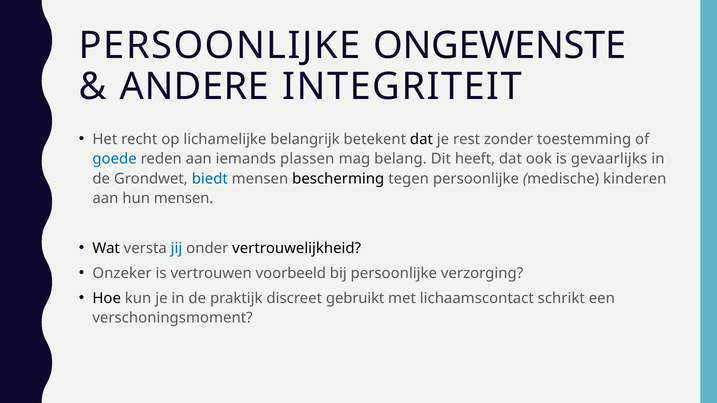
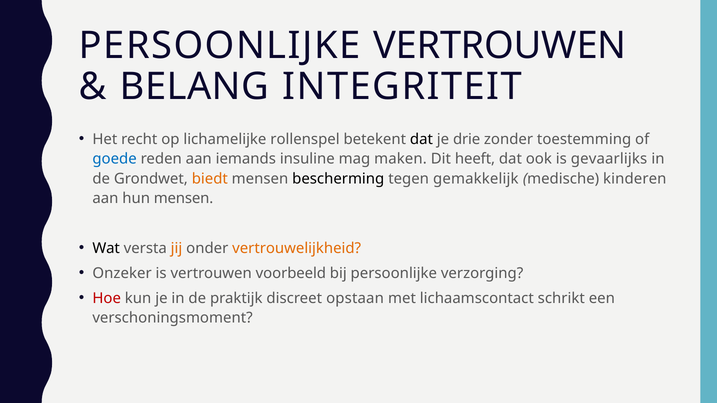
PERSOONLIJKE ONGEWENSTE: ONGEWENSTE -> VERTROUWEN
ANDERE: ANDERE -> BELANG
belangrijk: belangrijk -> rollenspel
rest: rest -> drie
plassen: plassen -> insuline
belang: belang -> maken
biedt colour: blue -> orange
tegen persoonlijke: persoonlijke -> gemakkelijk
jij colour: blue -> orange
vertrouwelijkheid colour: black -> orange
Hoe colour: black -> red
gebruikt: gebruikt -> opstaan
